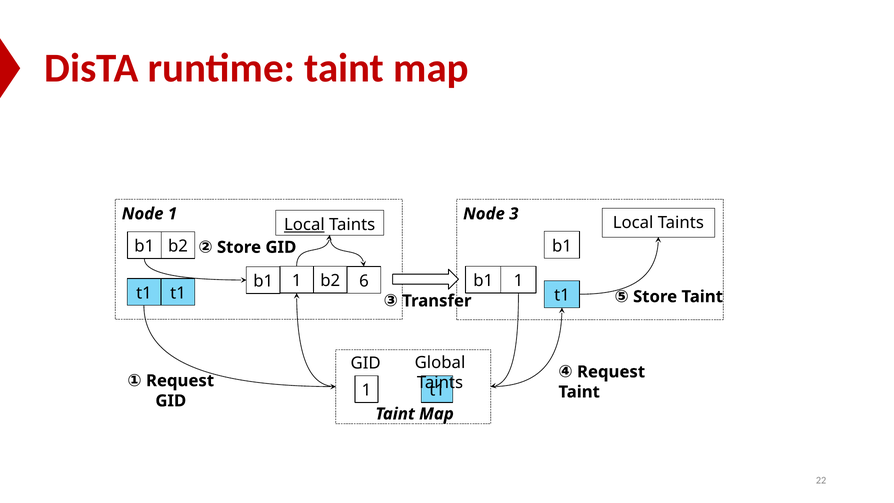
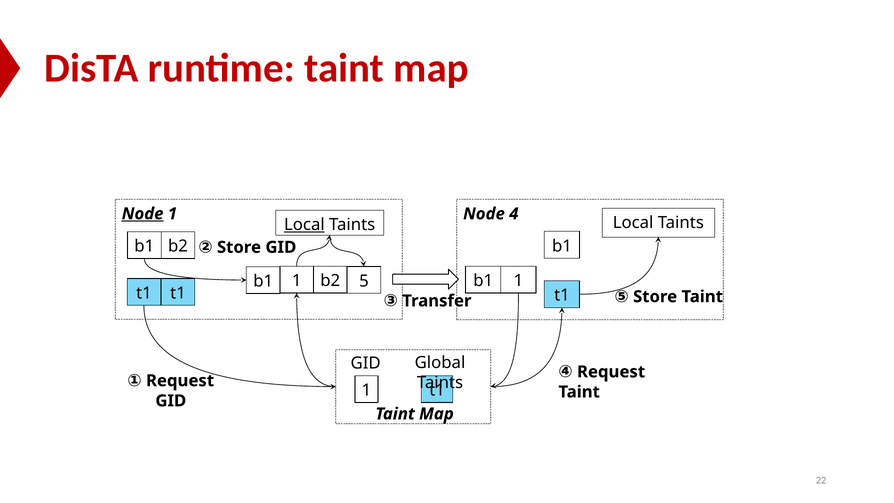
Node at (143, 214) underline: none -> present
3: 3 -> 4
6: 6 -> 5
